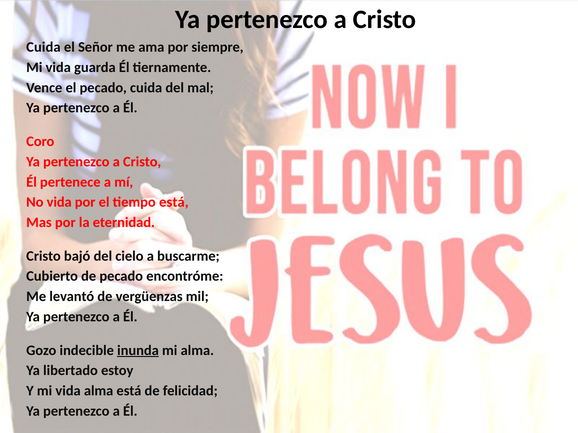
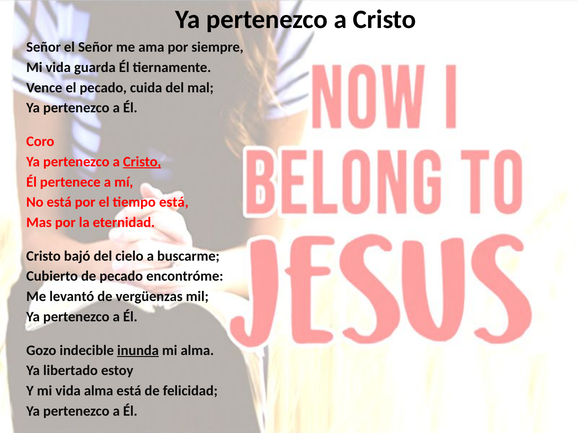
Cuida at (43, 47): Cuida -> Señor
Cristo at (142, 162) underline: none -> present
No vida: vida -> está
